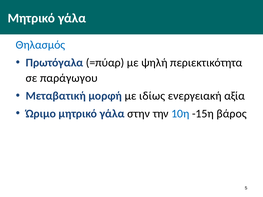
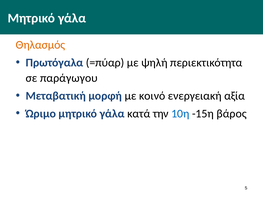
Θηλασμός colour: blue -> orange
ιδίως: ιδίως -> κοινό
στην: στην -> κατά
